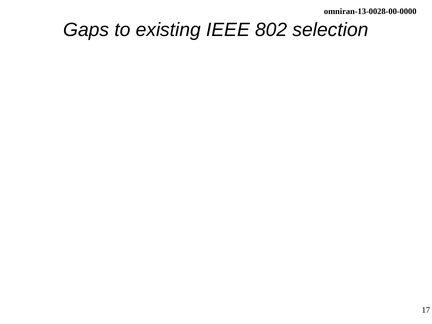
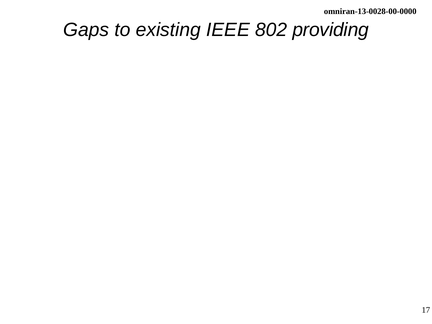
selection: selection -> providing
